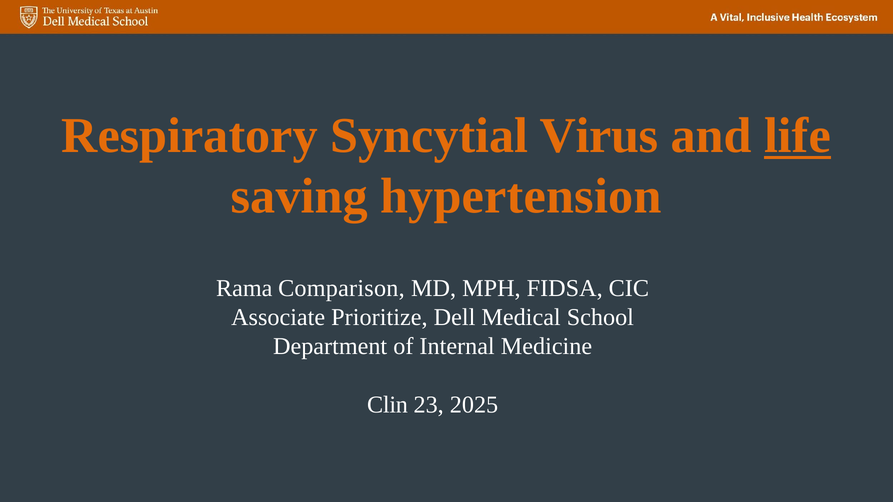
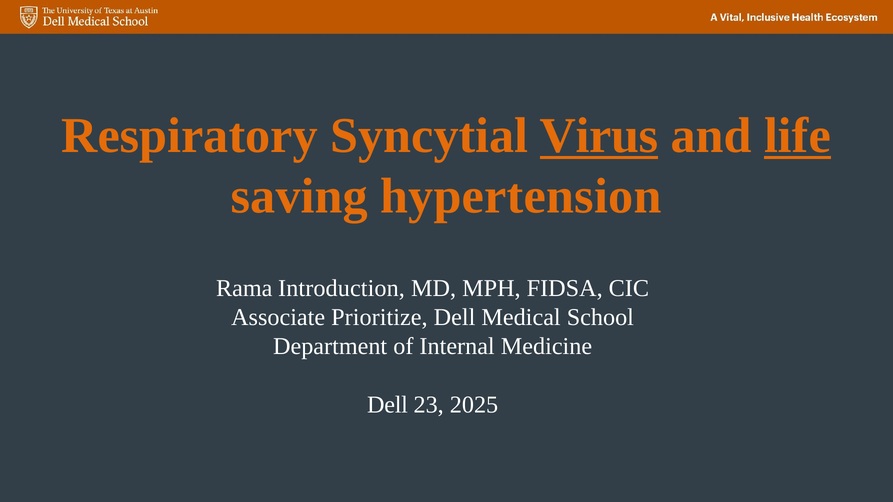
Virus underline: none -> present
Comparison: Comparison -> Introduction
Clin at (388, 405): Clin -> Dell
